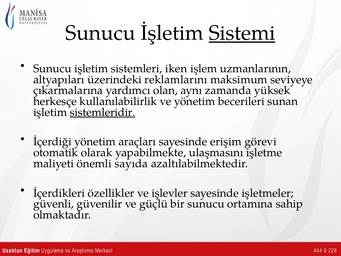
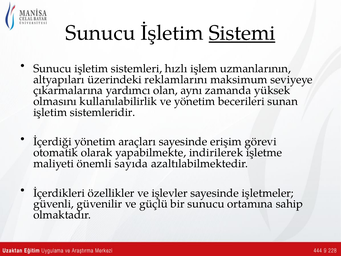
iken: iken -> hızlı
herkesçe: herkesçe -> olmasını
sistemleridir underline: present -> none
ulaşmasını: ulaşmasını -> indirilerek
